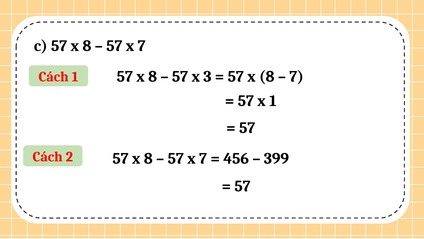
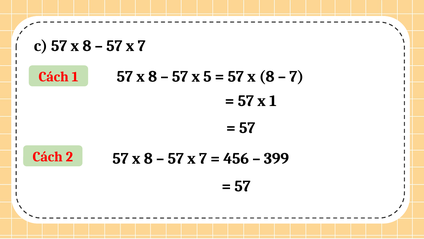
3: 3 -> 5
